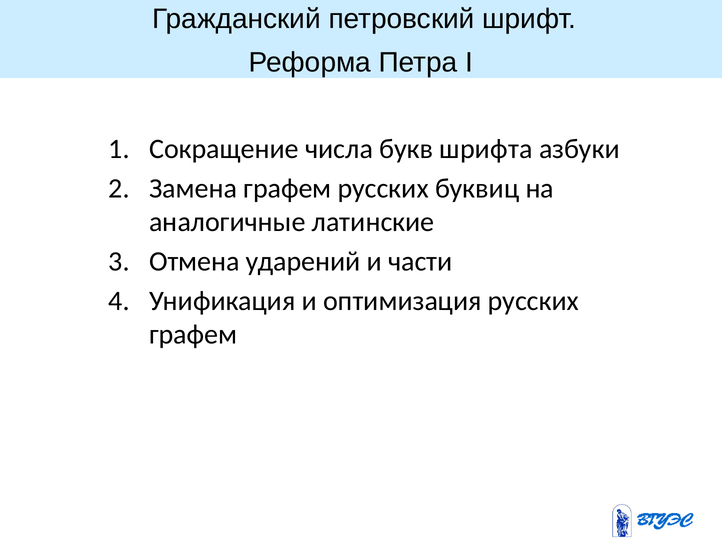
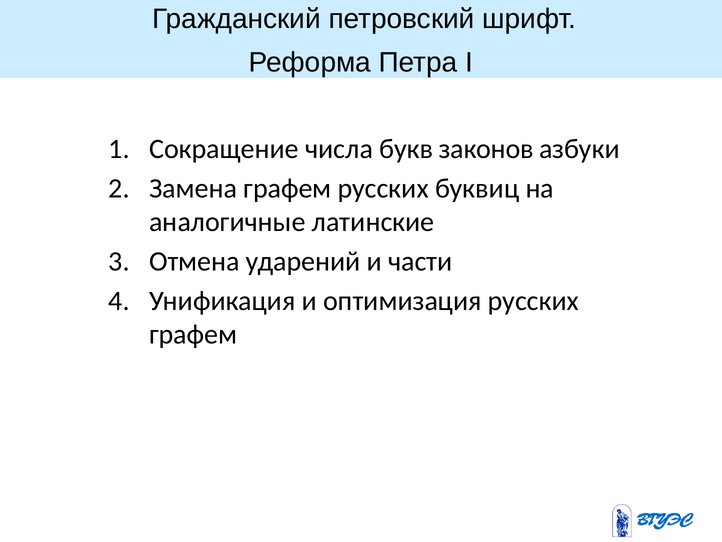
шрифта: шрифта -> законов
